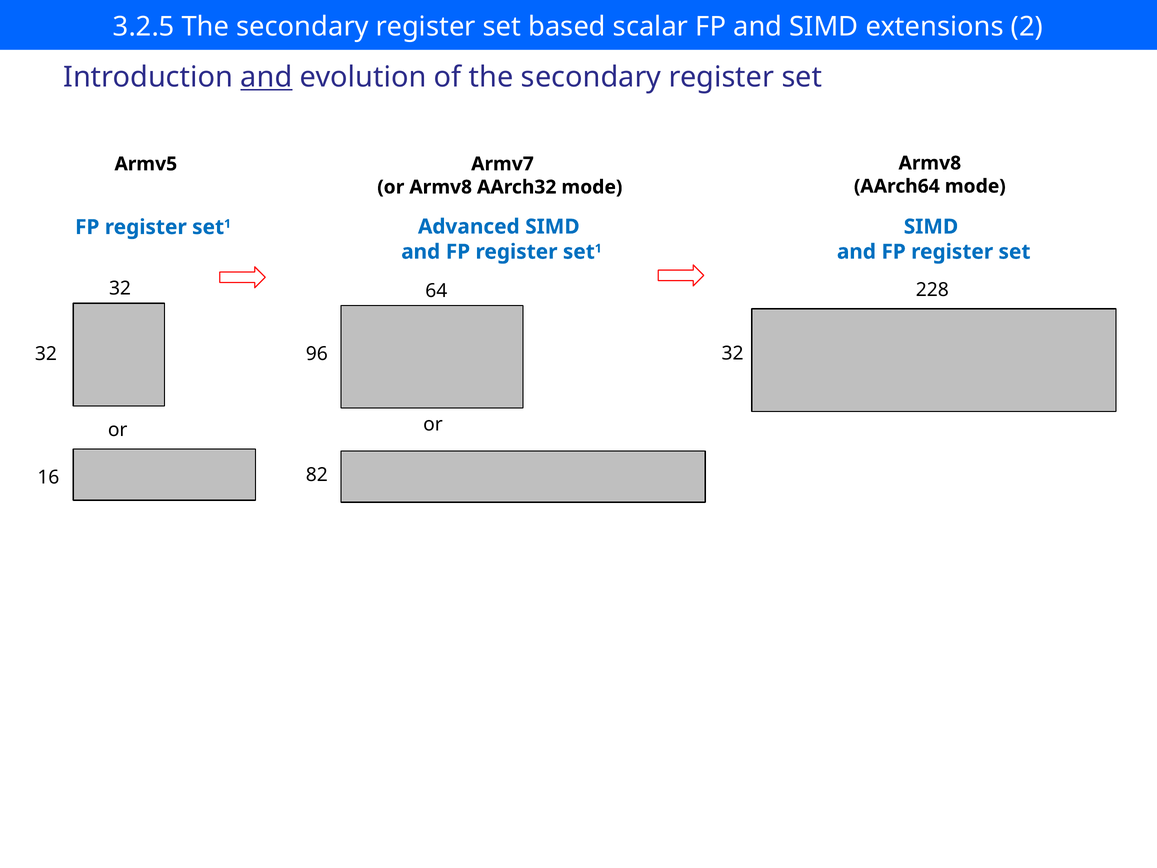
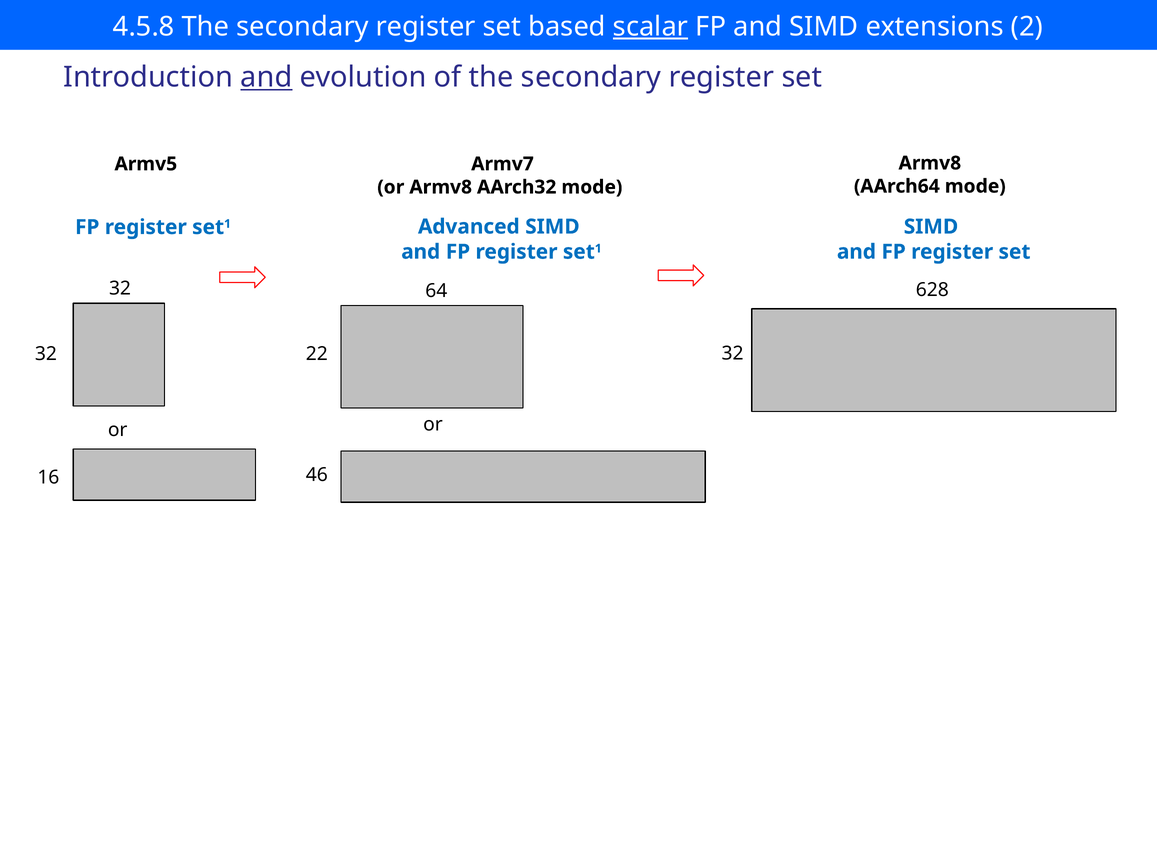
3.2.5: 3.2.5 -> 4.5.8
scalar underline: none -> present
228: 228 -> 628
96: 96 -> 22
82: 82 -> 46
